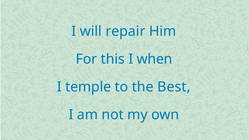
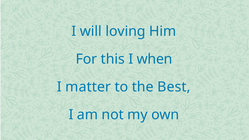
repair: repair -> loving
temple: temple -> matter
